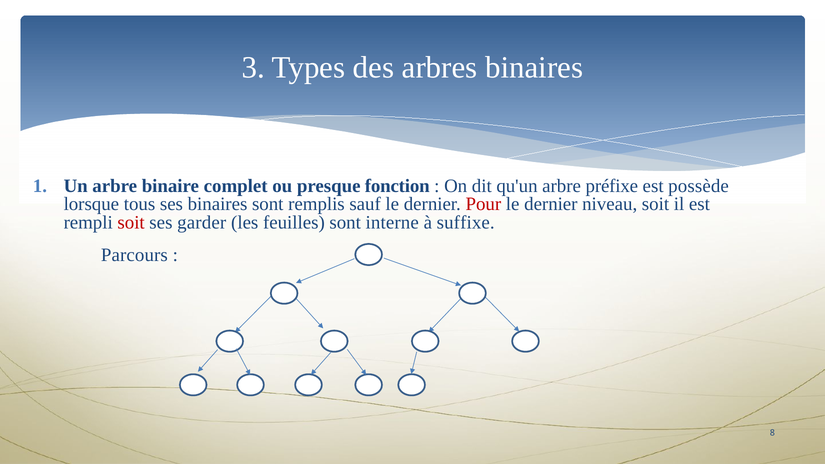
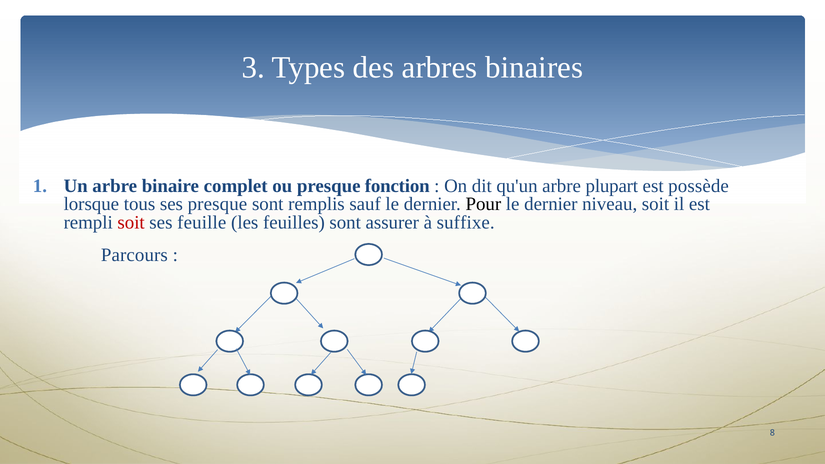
préfixe: préfixe -> plupart
ses binaires: binaires -> presque
Pour colour: red -> black
garder: garder -> feuille
interne: interne -> assurer
